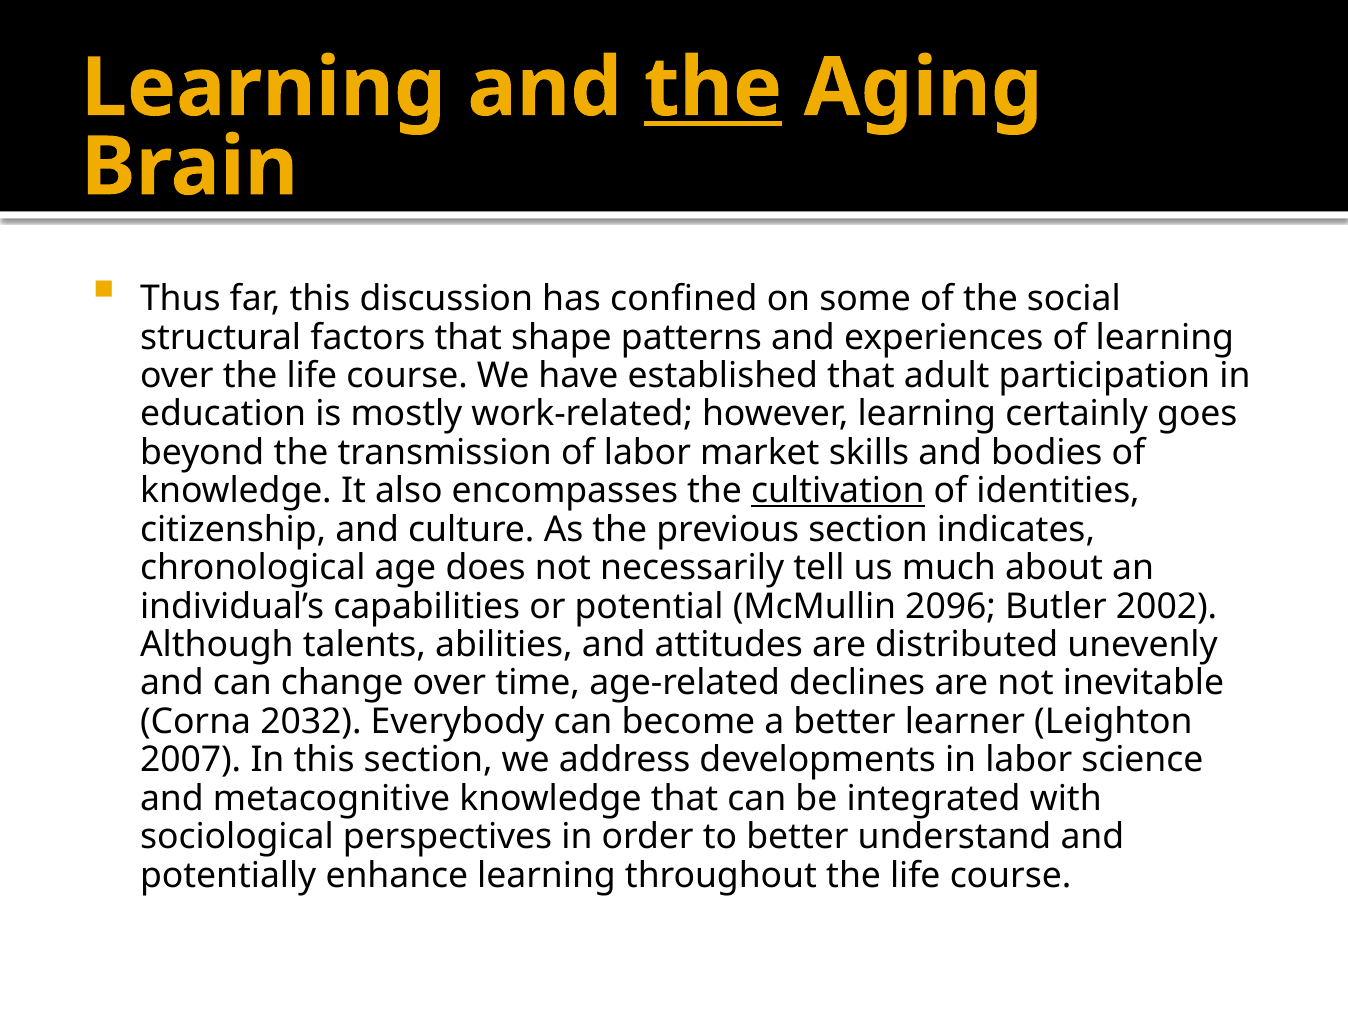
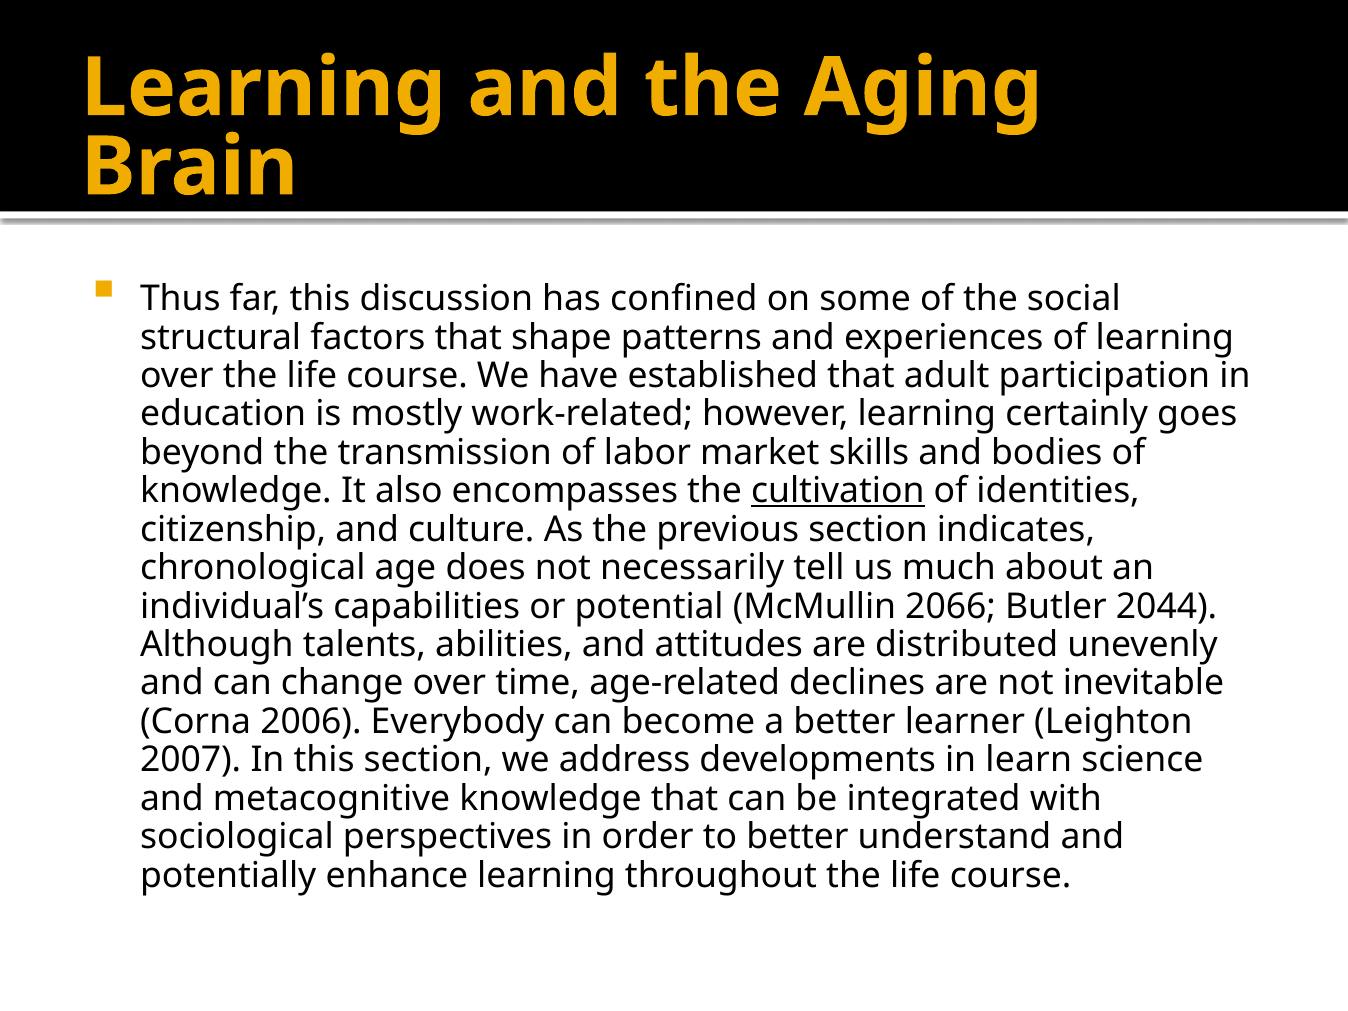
the at (713, 88) underline: present -> none
2096: 2096 -> 2066
2002: 2002 -> 2044
2032: 2032 -> 2006
in labor: labor -> learn
